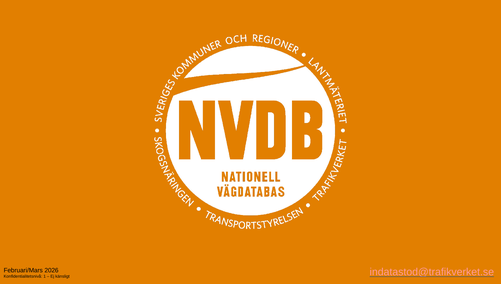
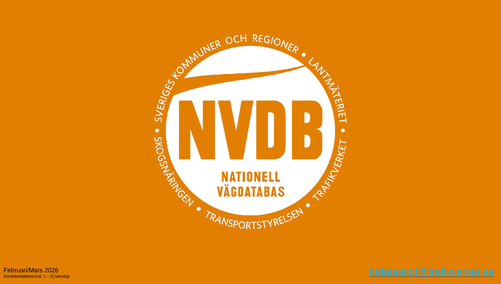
indatastod@trafikverket.se colour: pink -> light blue
